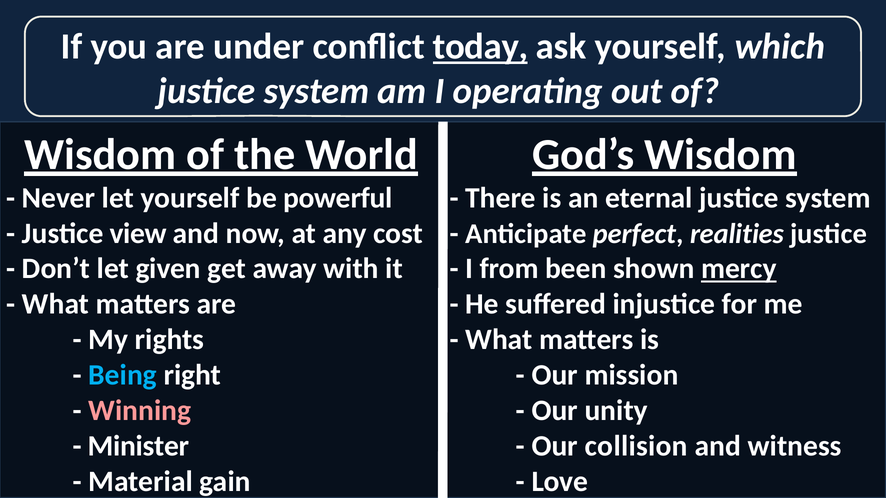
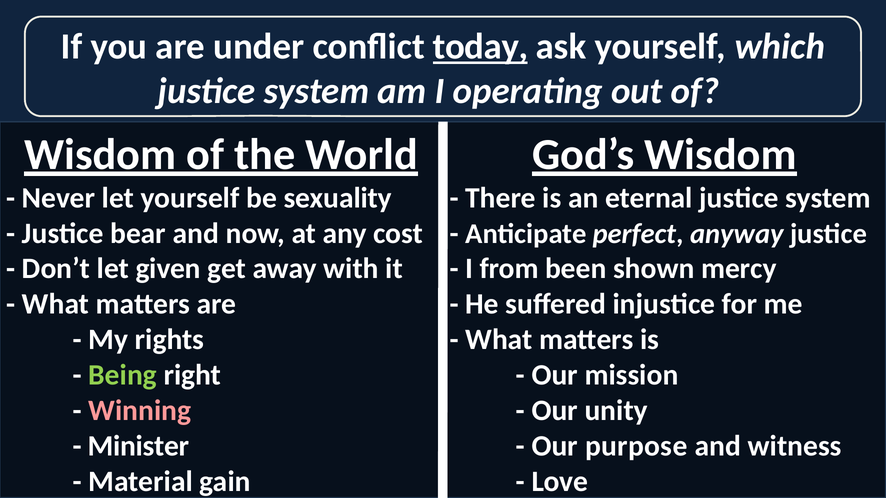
powerful: powerful -> sexuality
view: view -> bear
realities: realities -> anyway
mercy underline: present -> none
Being colour: light blue -> light green
collision: collision -> purpose
